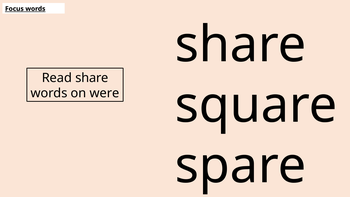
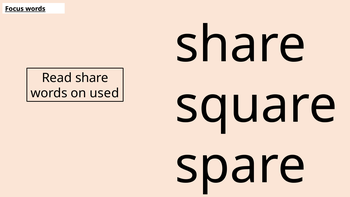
were: were -> used
